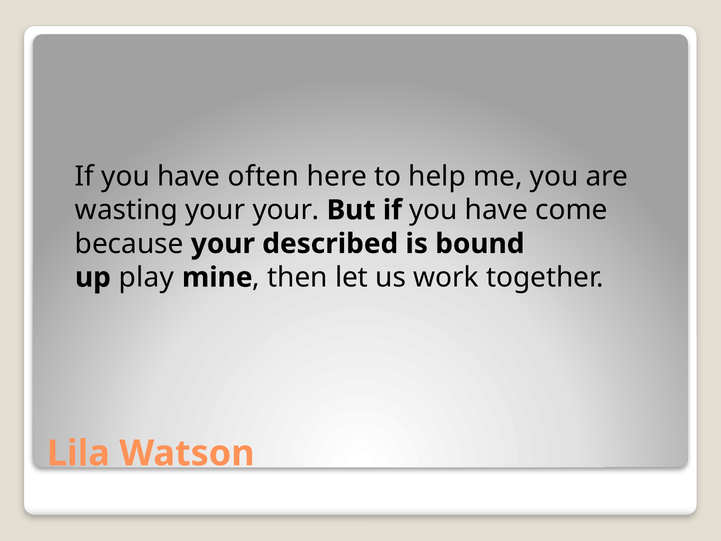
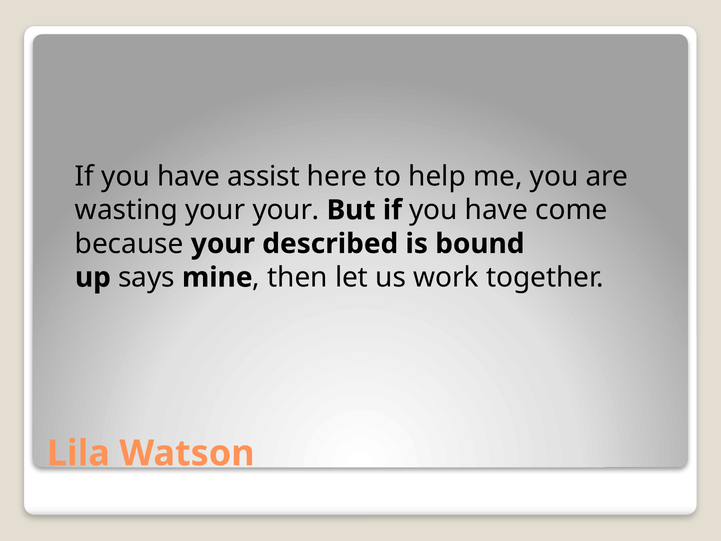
often: often -> assist
play: play -> says
